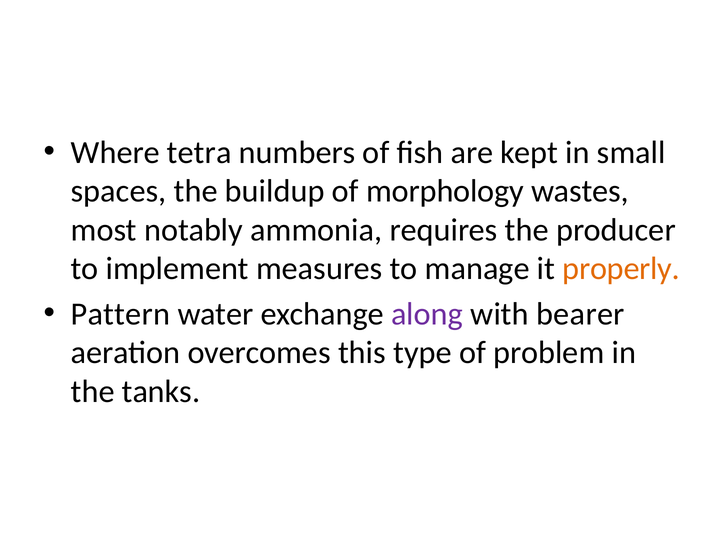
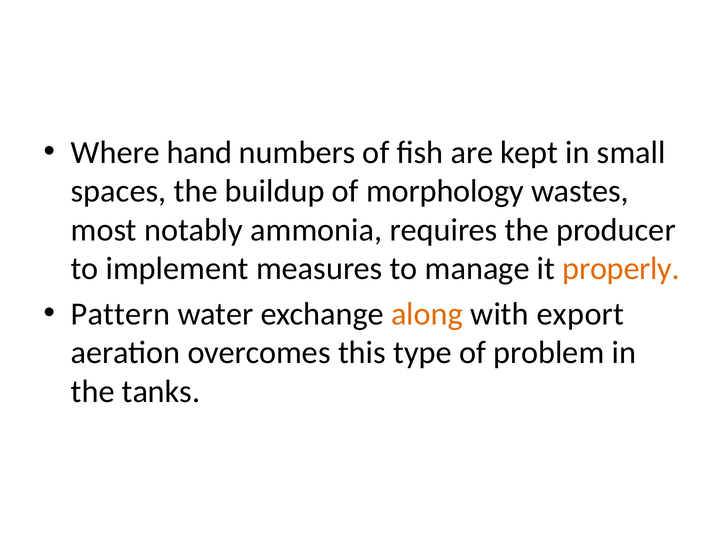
tetra: tetra -> hand
along colour: purple -> orange
bearer: bearer -> export
